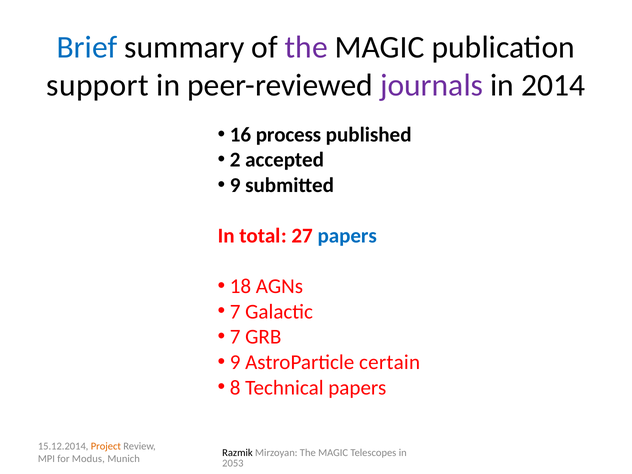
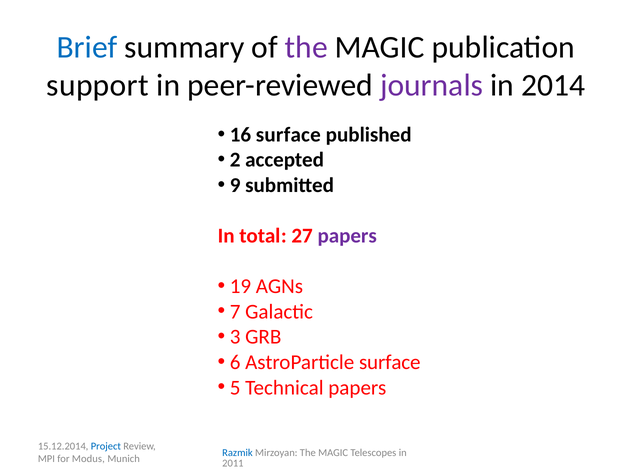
16 process: process -> surface
papers at (347, 236) colour: blue -> purple
18: 18 -> 19
7 at (235, 337): 7 -> 3
9 at (235, 362): 9 -> 6
AstroParticle certain: certain -> surface
8: 8 -> 5
Project colour: orange -> blue
Razmik colour: black -> blue
2053: 2053 -> 2011
